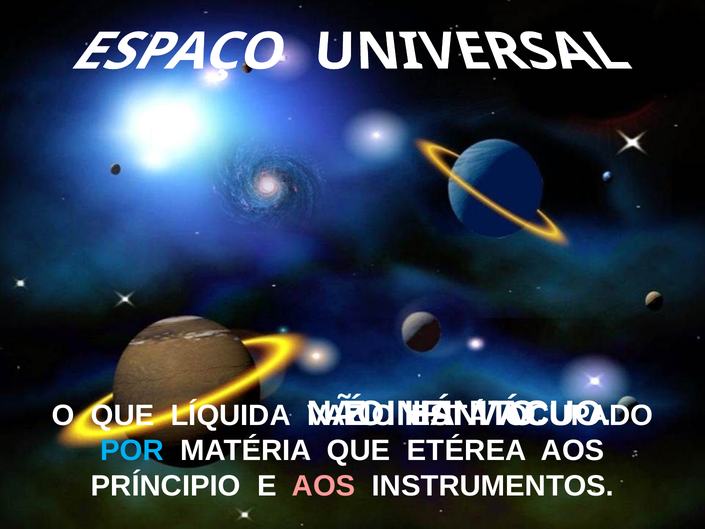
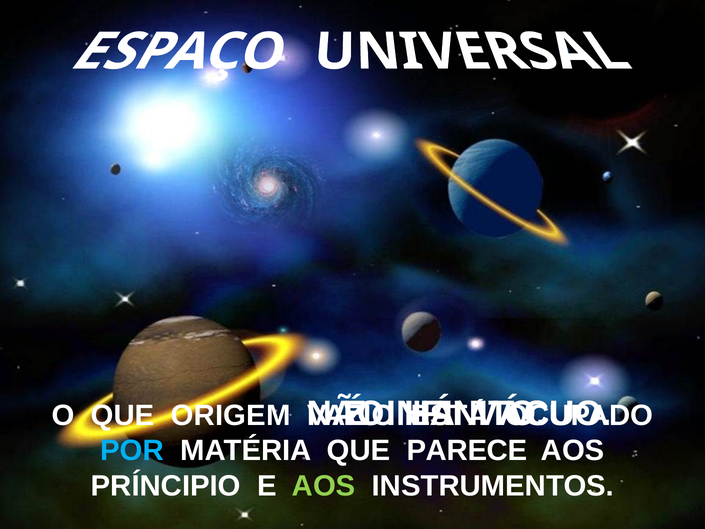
LÍQUIDA: LÍQUIDA -> ORIGEM
ETÉREA: ETÉREA -> PARECE
AOS at (324, 486) colour: pink -> light green
